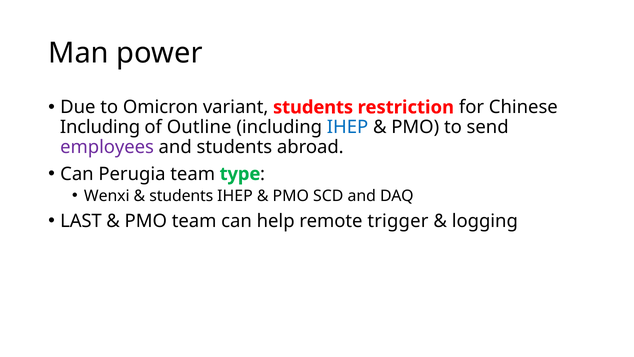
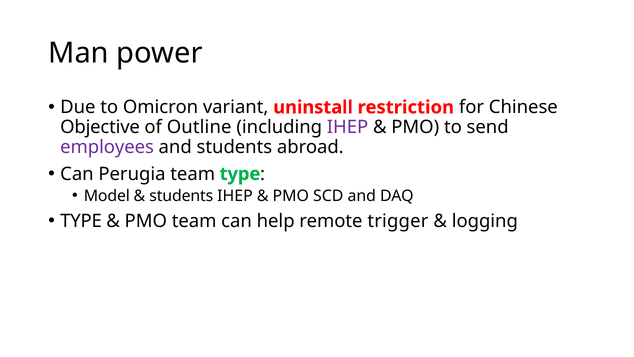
variant students: students -> uninstall
Including at (100, 127): Including -> Objective
IHEP at (348, 127) colour: blue -> purple
Wenxi: Wenxi -> Model
LAST at (81, 221): LAST -> TYPE
